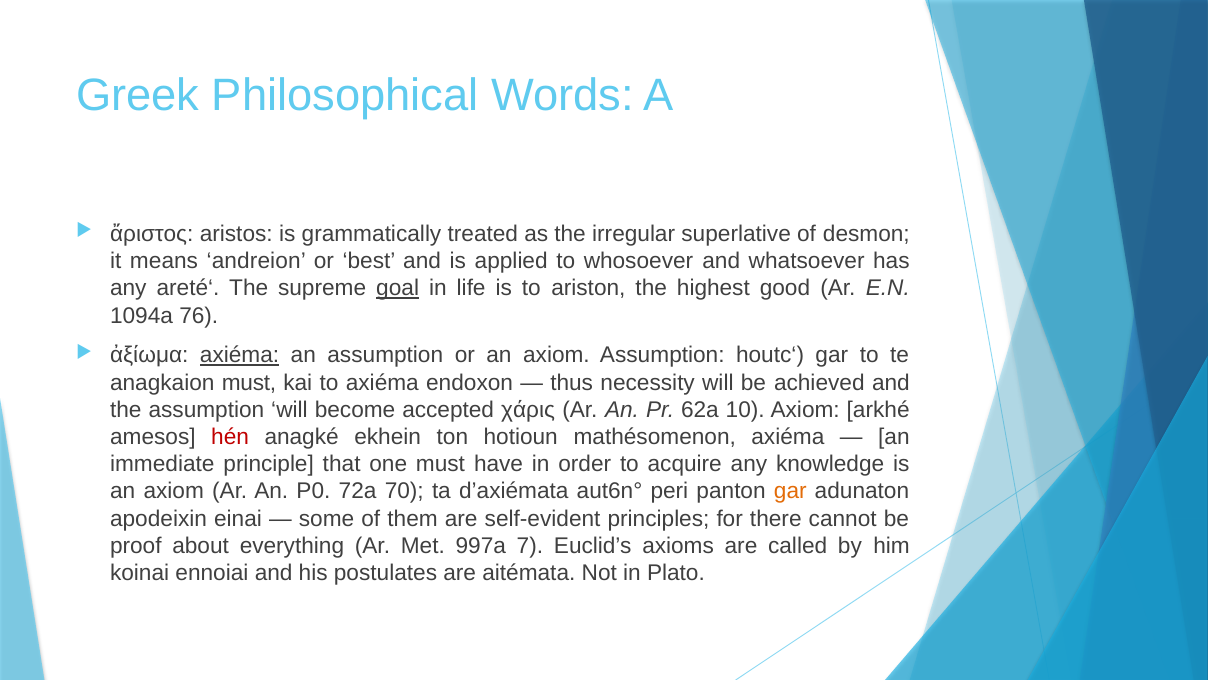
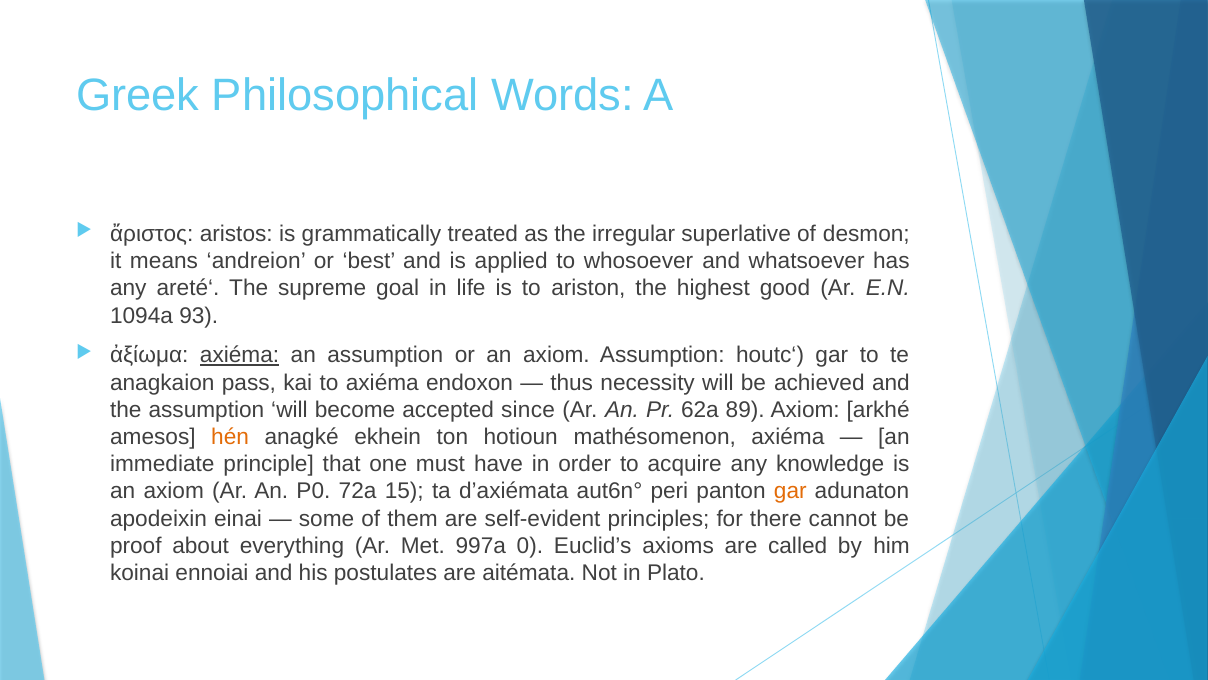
goal underline: present -> none
76: 76 -> 93
anagkaion must: must -> pass
χάρις: χάρις -> since
10: 10 -> 89
hén colour: red -> orange
70: 70 -> 15
7: 7 -> 0
